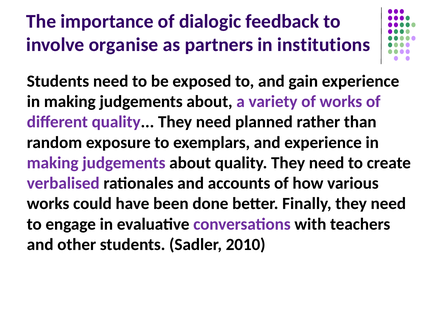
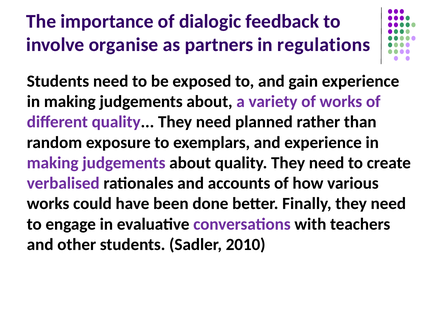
institutions: institutions -> regulations
